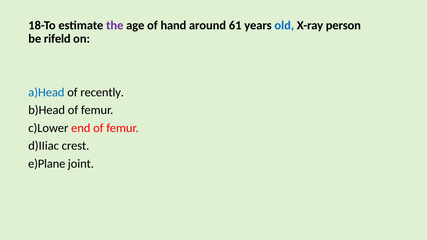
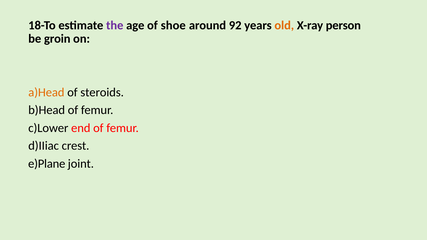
hand: hand -> shoe
61: 61 -> 92
old colour: blue -> orange
rifeld: rifeld -> groin
a)Head colour: blue -> orange
recently: recently -> steroids
